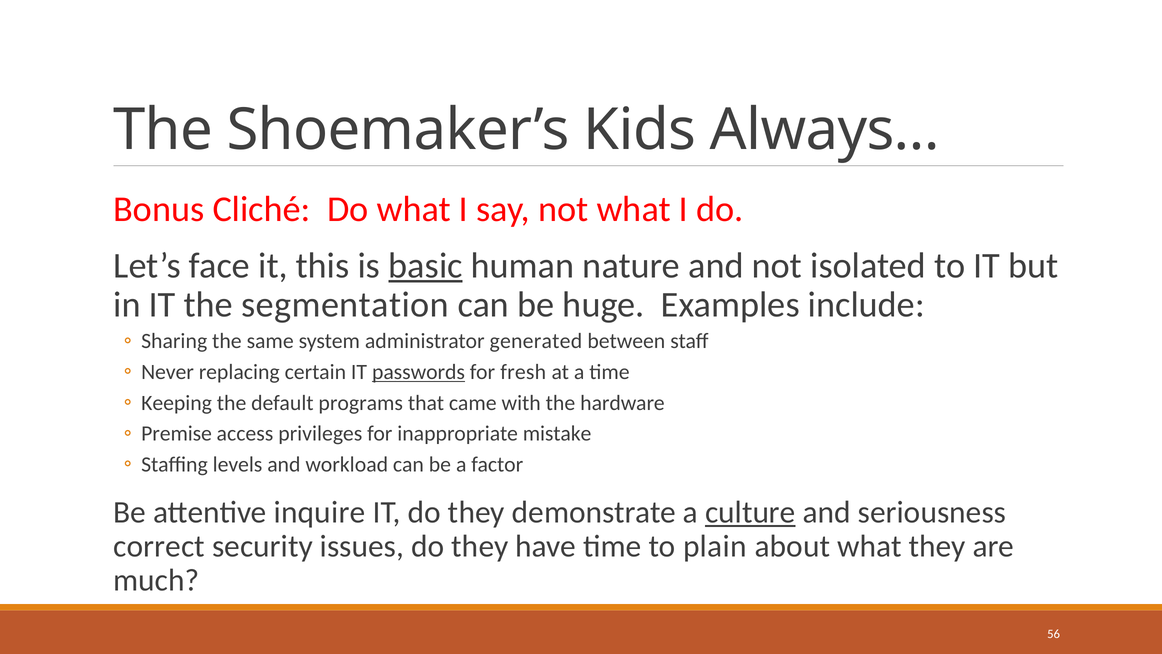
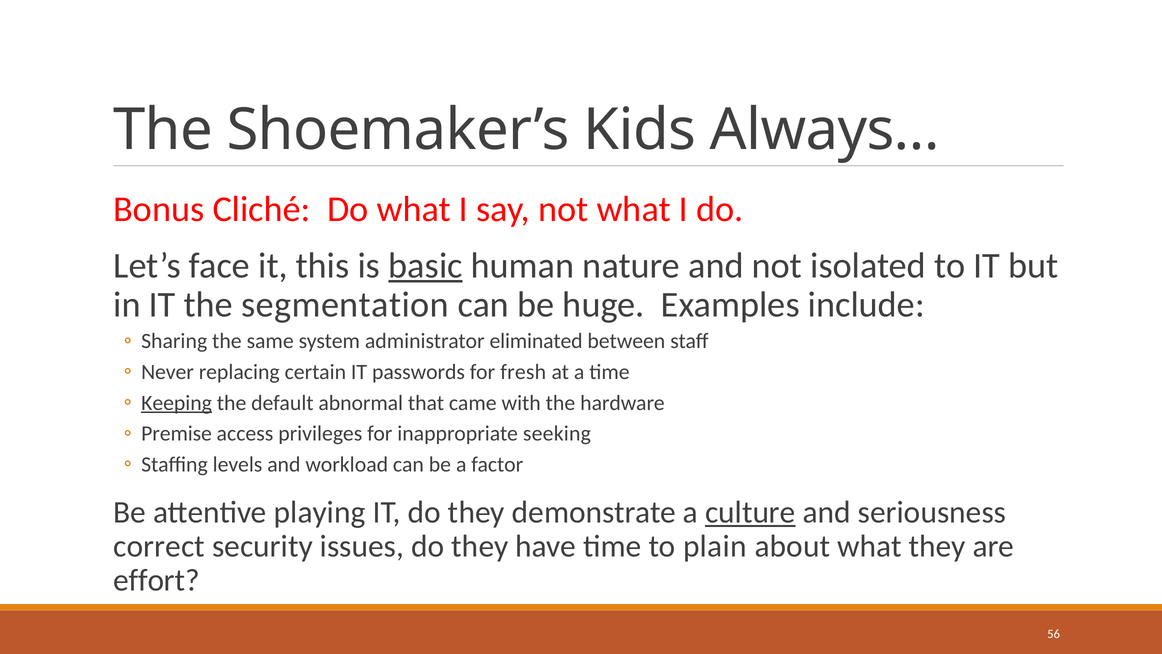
generated: generated -> eliminated
passwords underline: present -> none
Keeping underline: none -> present
programs: programs -> abnormal
mistake: mistake -> seeking
inquire: inquire -> playing
much: much -> effort
